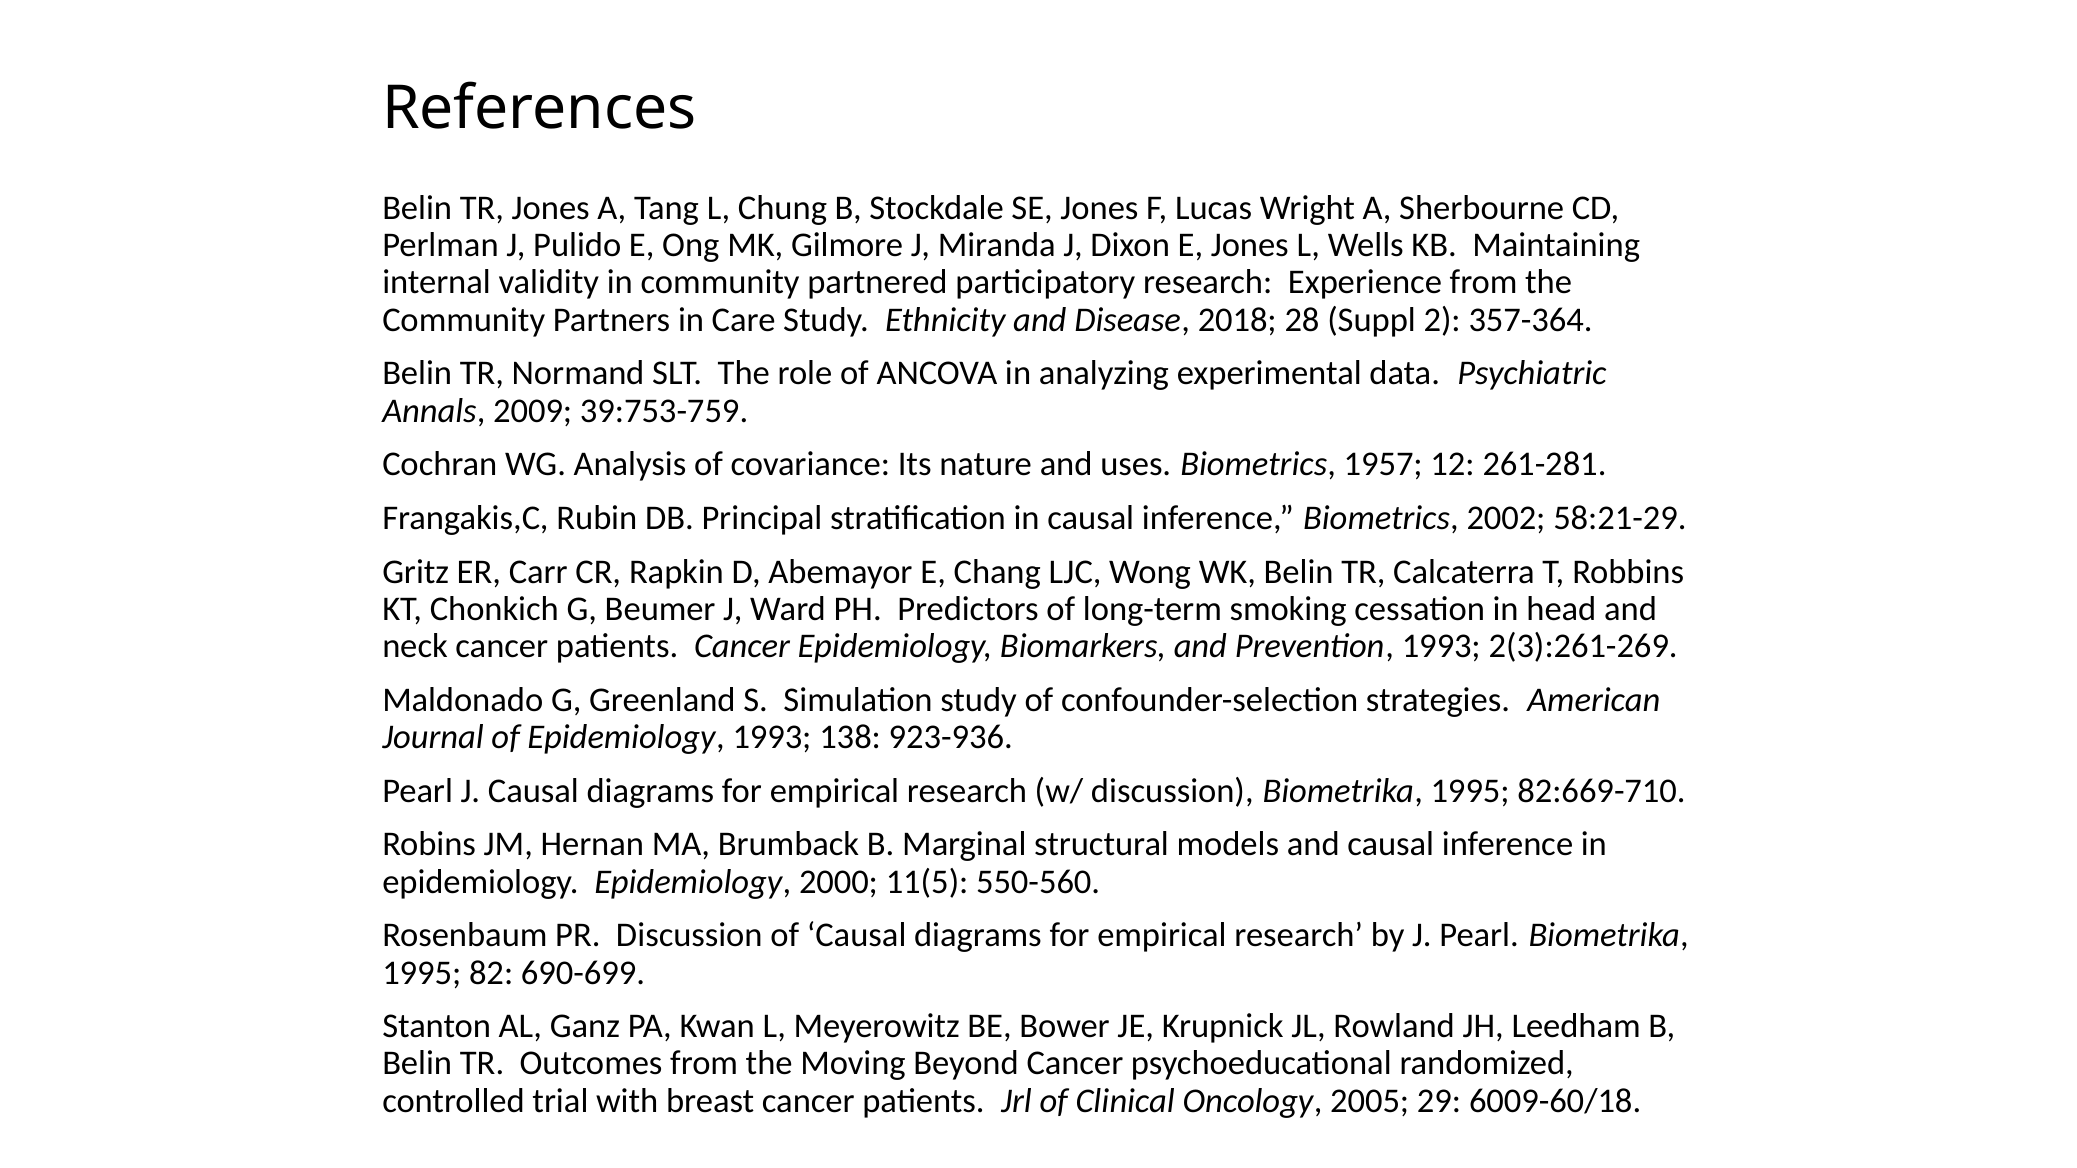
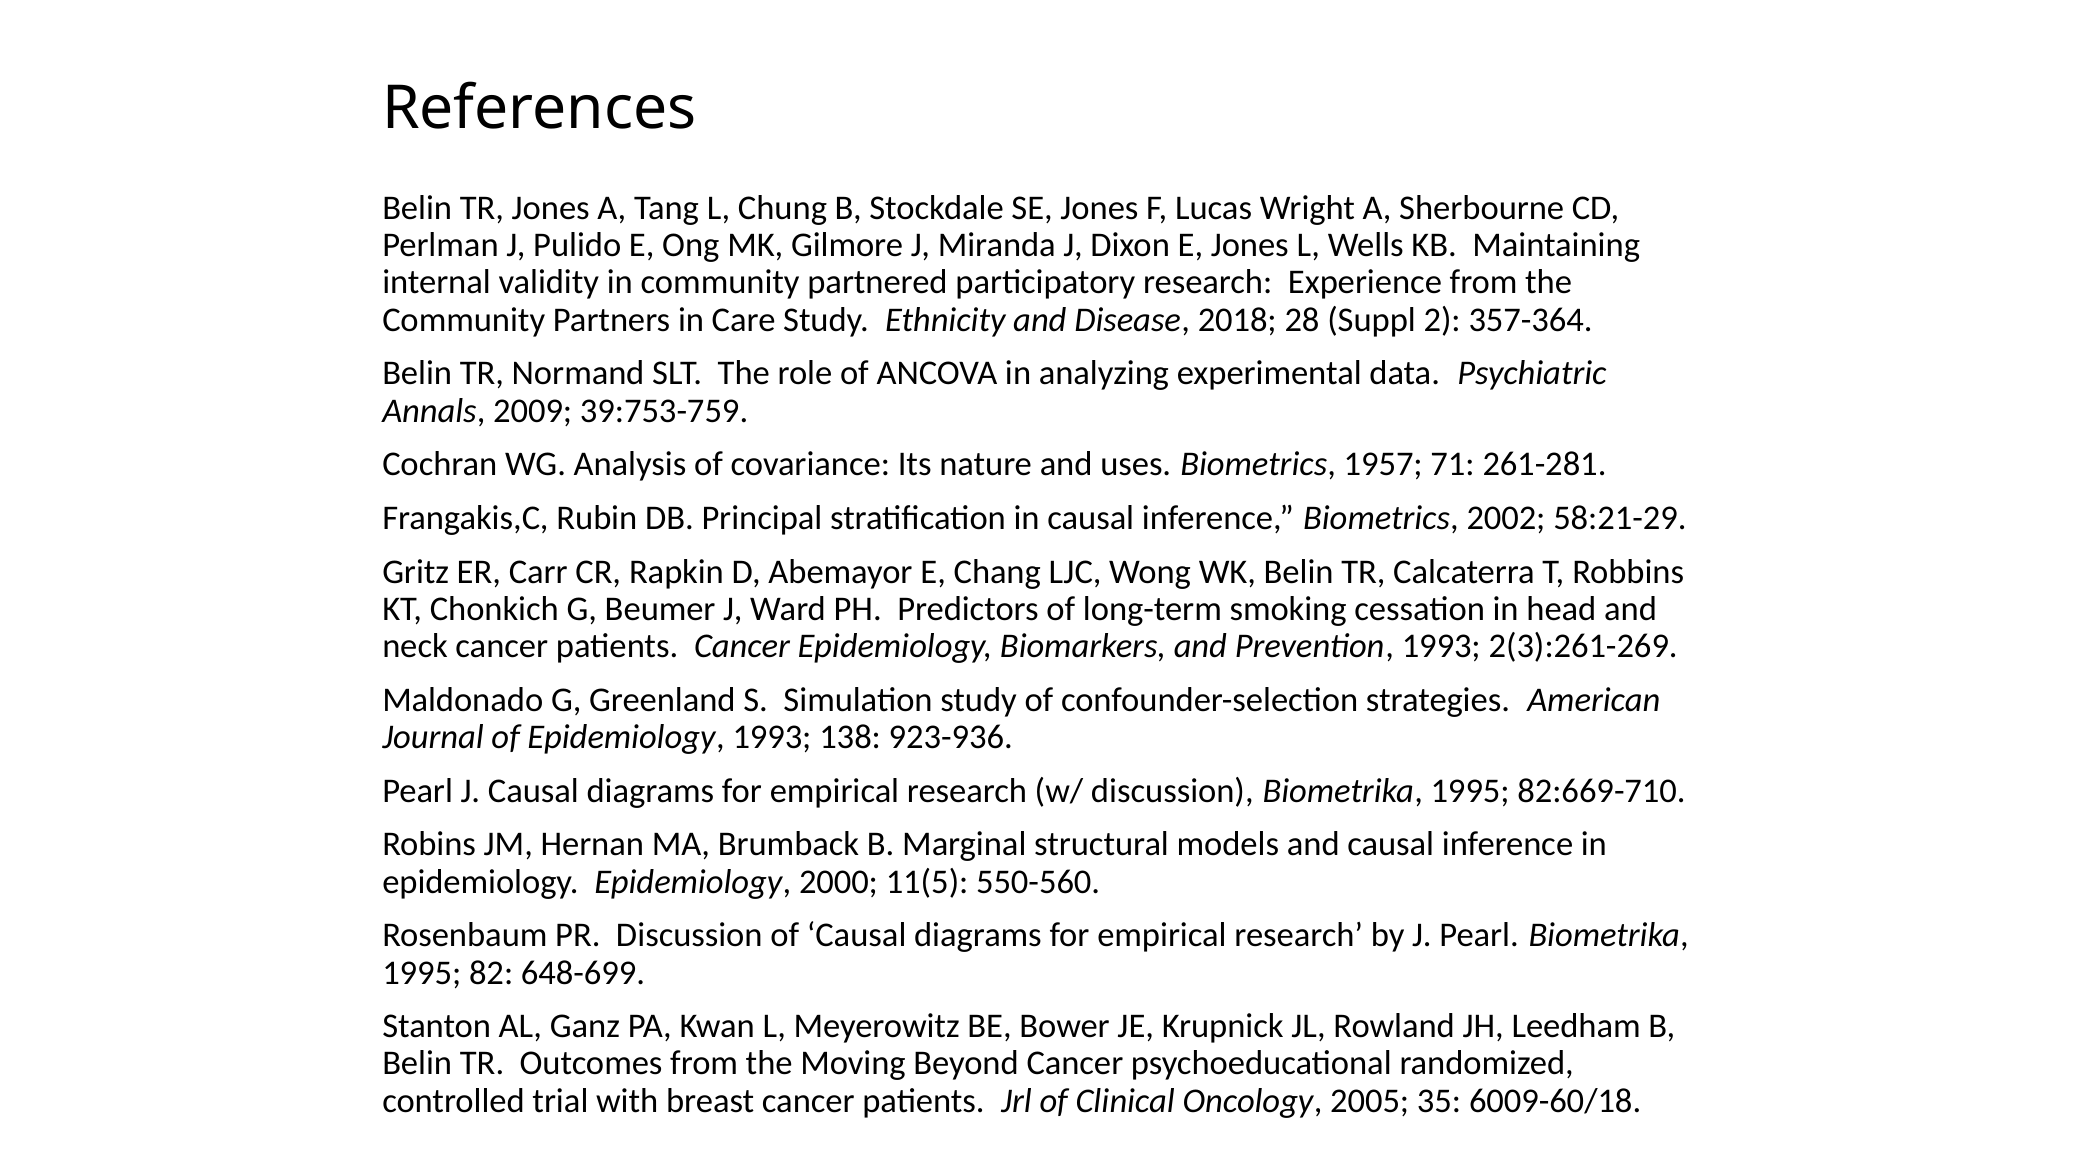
12: 12 -> 71
690-699: 690-699 -> 648-699
29: 29 -> 35
